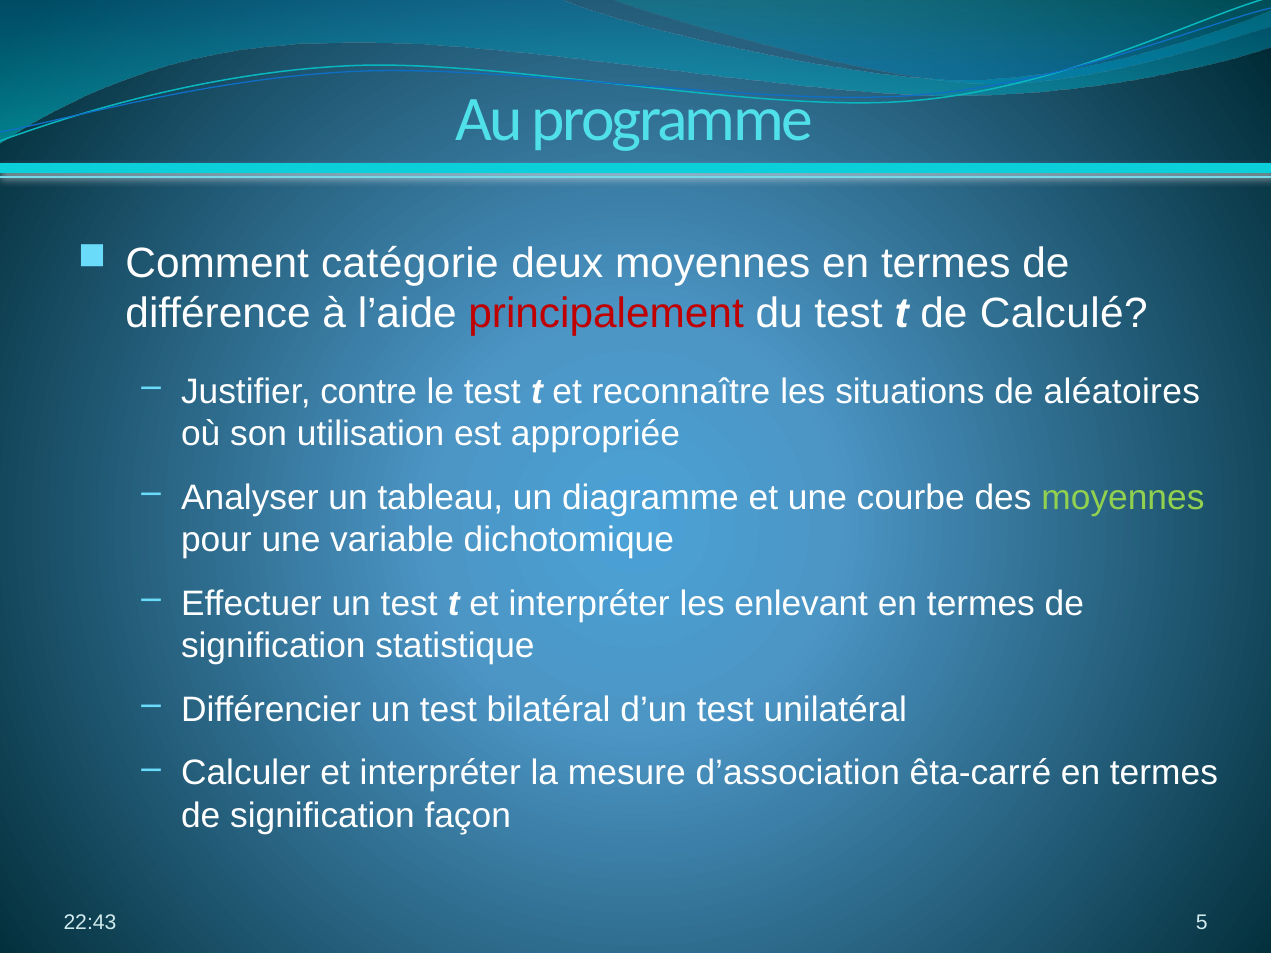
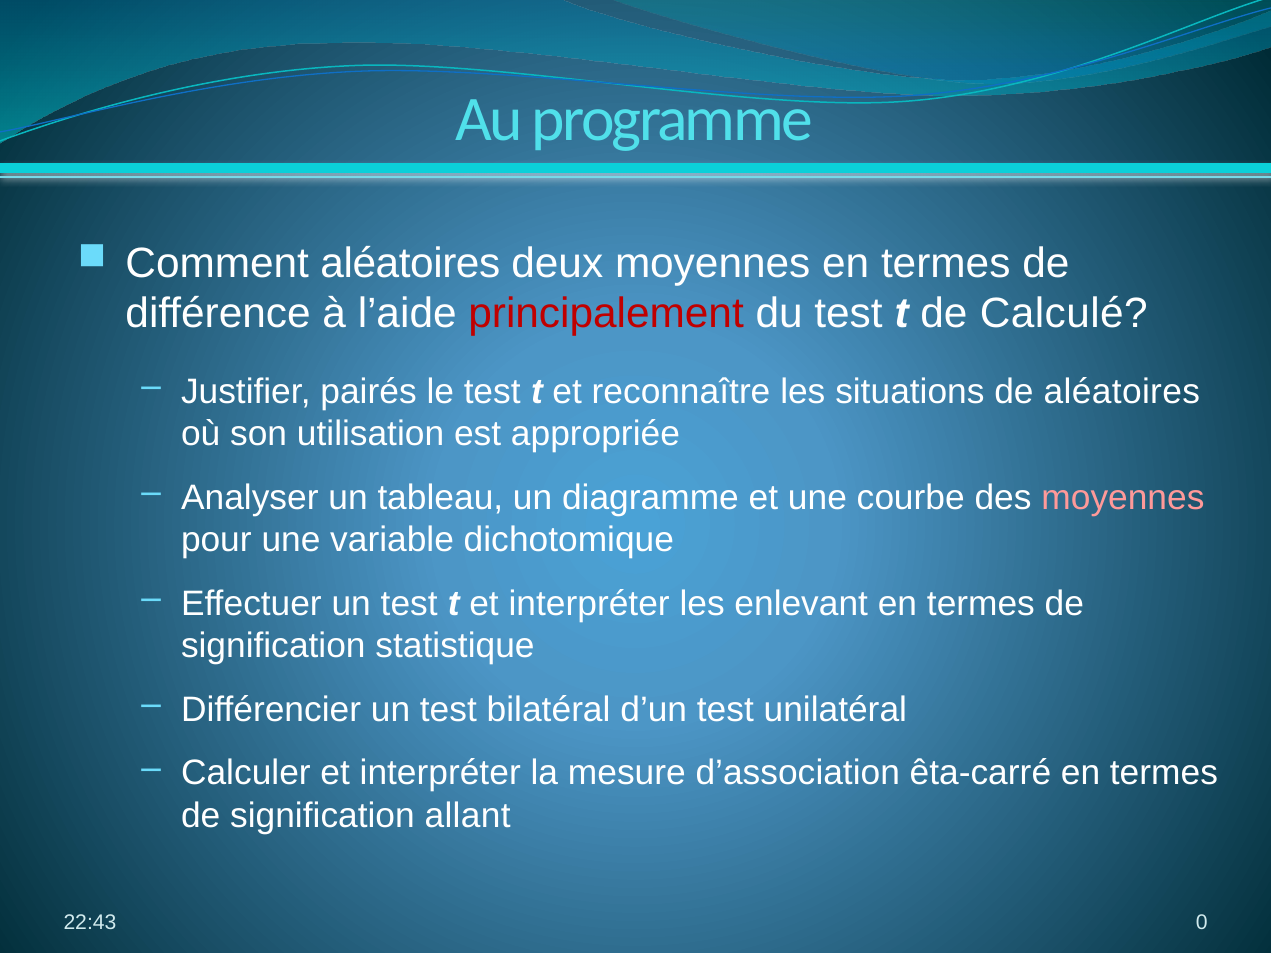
Comment catégorie: catégorie -> aléatoires
contre: contre -> pairés
moyennes at (1123, 498) colour: light green -> pink
façon: façon -> allant
5: 5 -> 0
